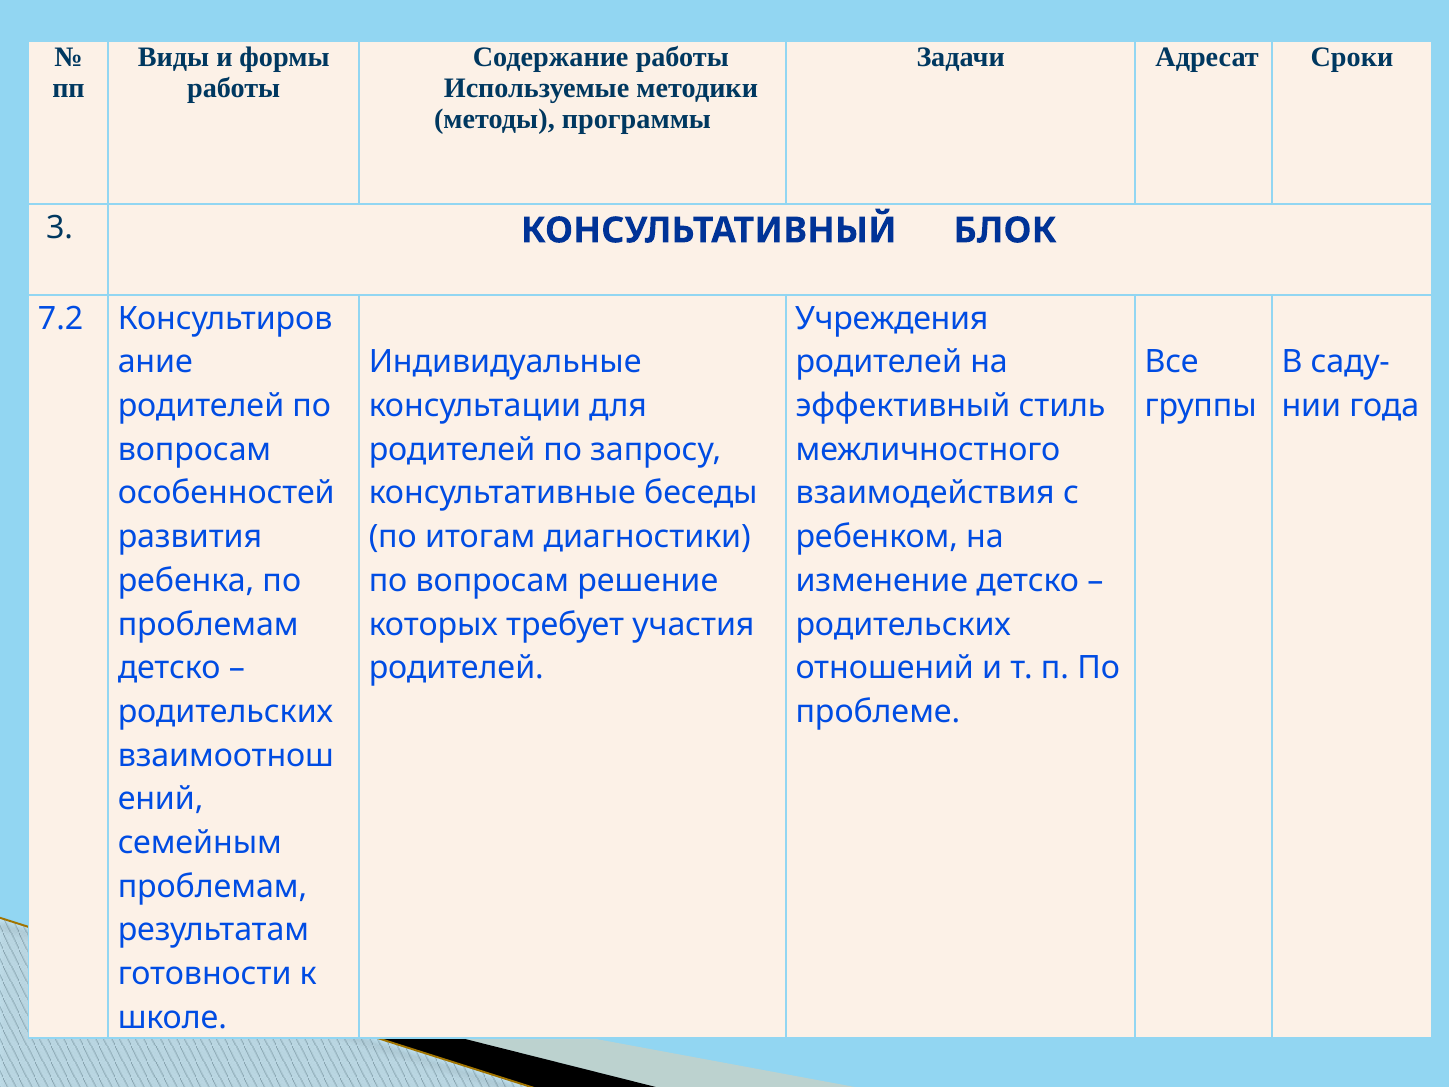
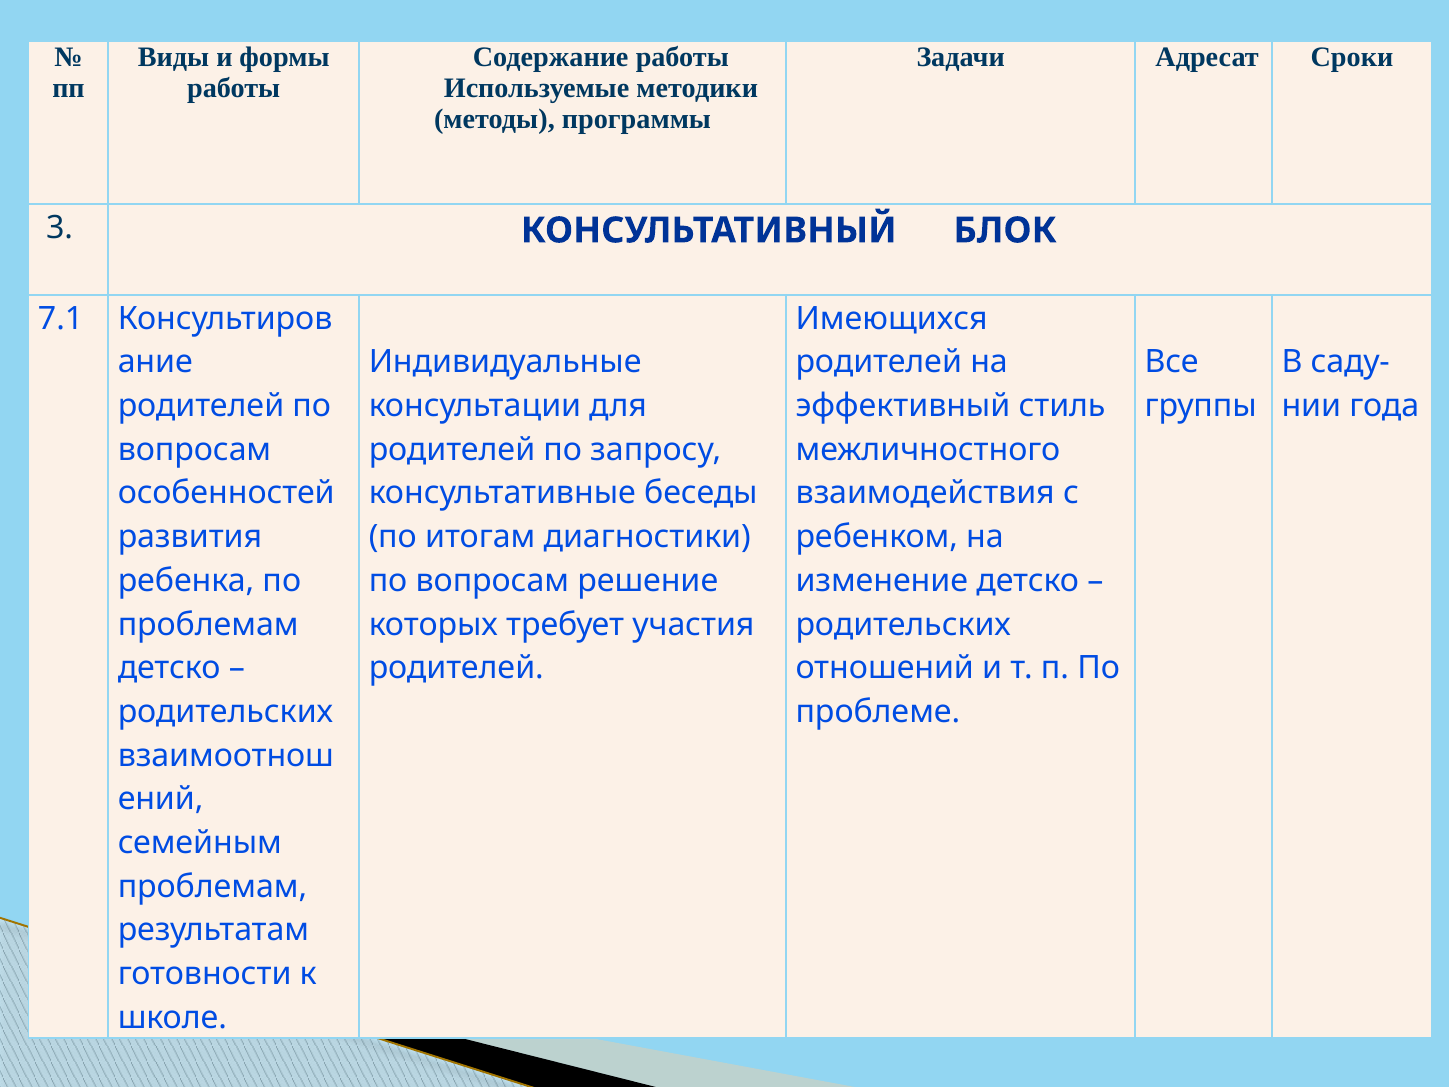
7.2: 7.2 -> 7.1
Учреждения: Учреждения -> Имеющихся
